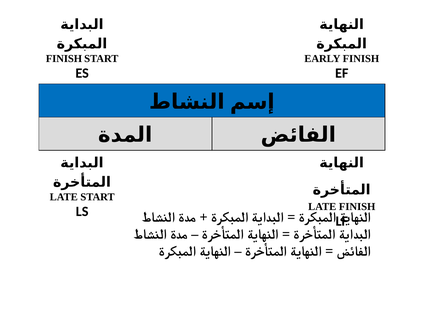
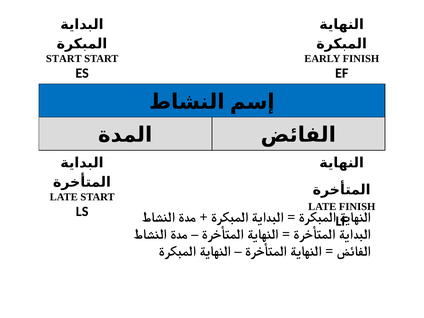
FINISH at (64, 59): FINISH -> START
